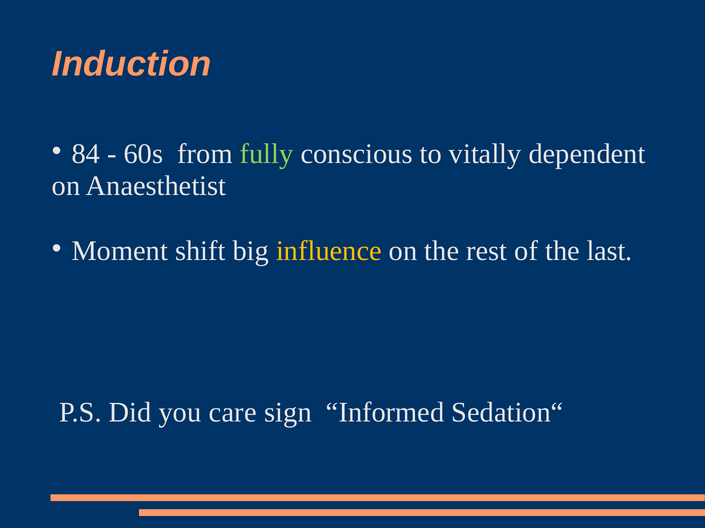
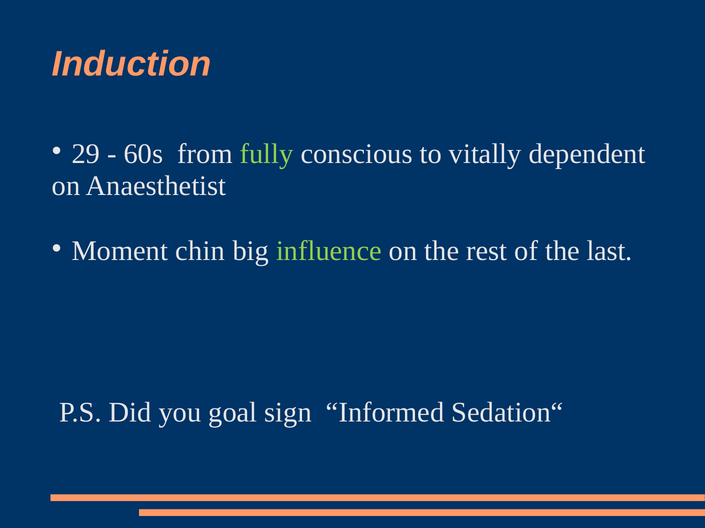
84: 84 -> 29
shift: shift -> chin
influence colour: yellow -> light green
care: care -> goal
